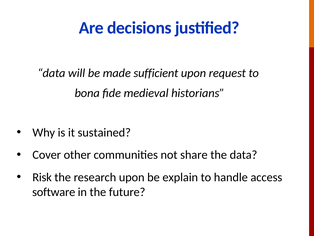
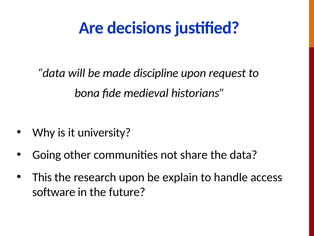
sufficient: sufficient -> discipline
sustained: sustained -> university
Cover: Cover -> Going
Risk: Risk -> This
